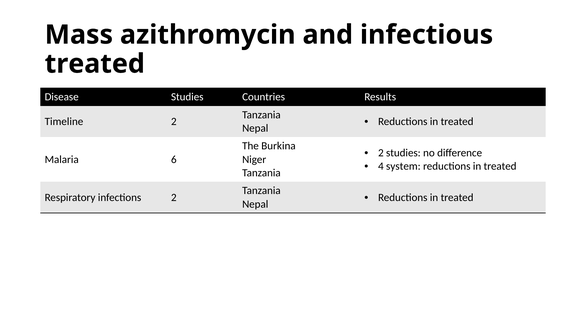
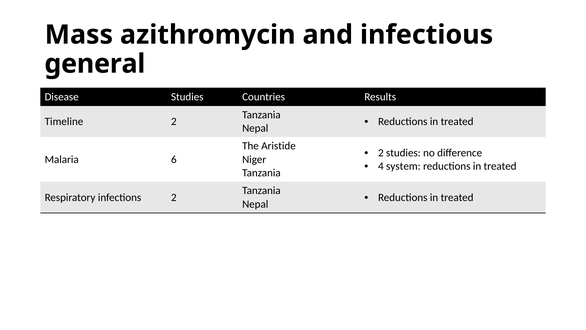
treated at (95, 64): treated -> general
Burkina: Burkina -> Aristide
